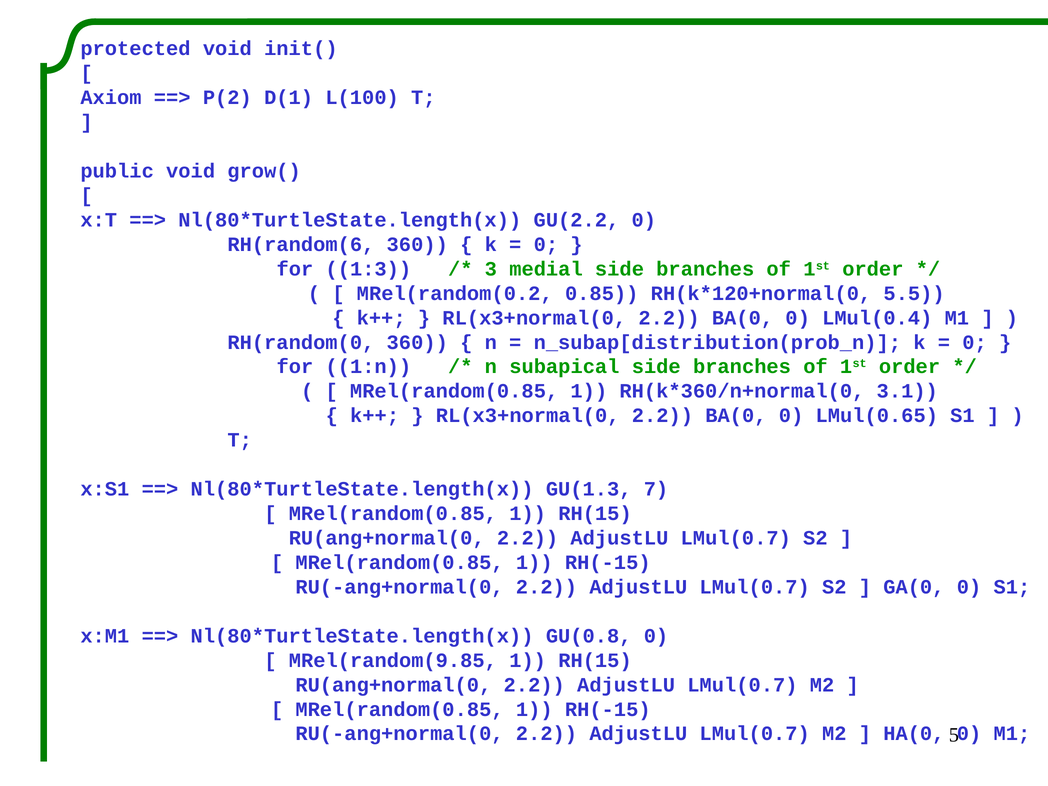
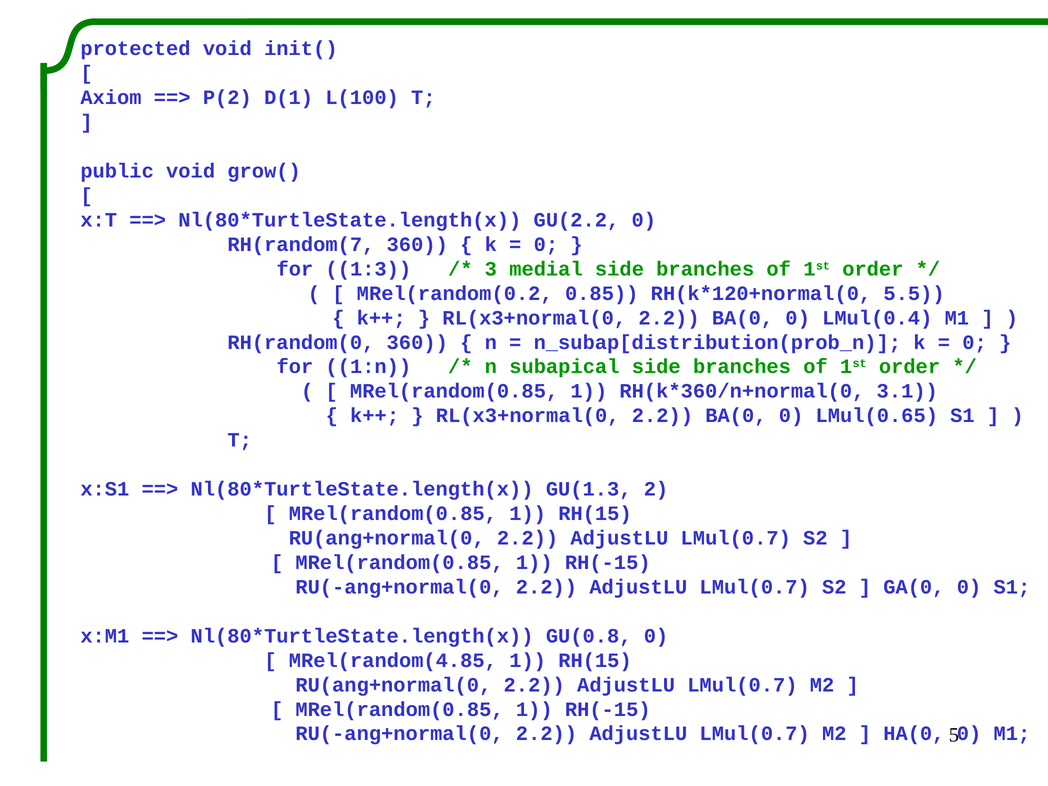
RH(random(6: RH(random(6 -> RH(random(7
7: 7 -> 2
MRel(random(9.85: MRel(random(9.85 -> MRel(random(4.85
